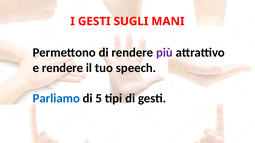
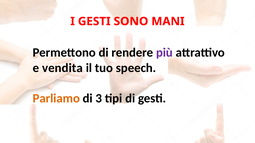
SUGLI: SUGLI -> SONO
e rendere: rendere -> vendita
Parliamo colour: blue -> orange
5: 5 -> 3
